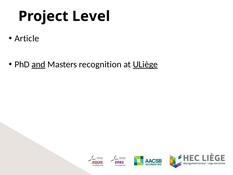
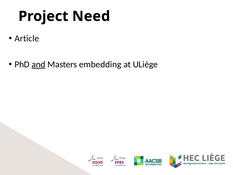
Level: Level -> Need
recognition: recognition -> embedding
ULiège underline: present -> none
